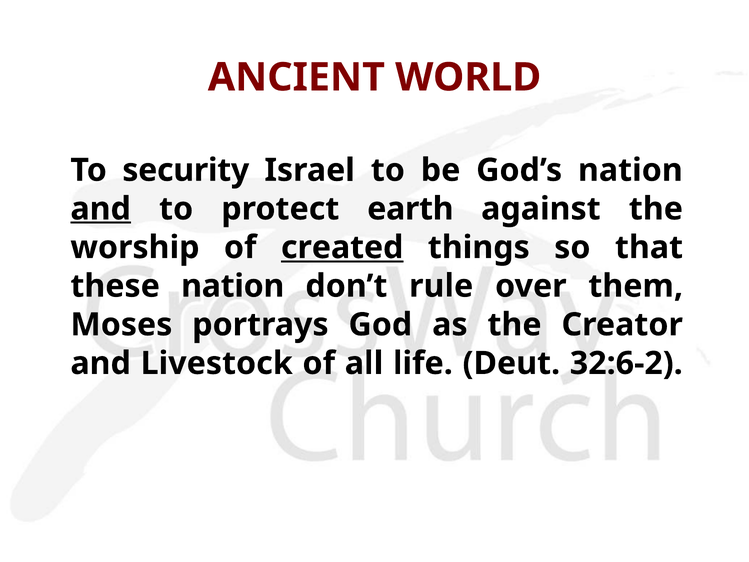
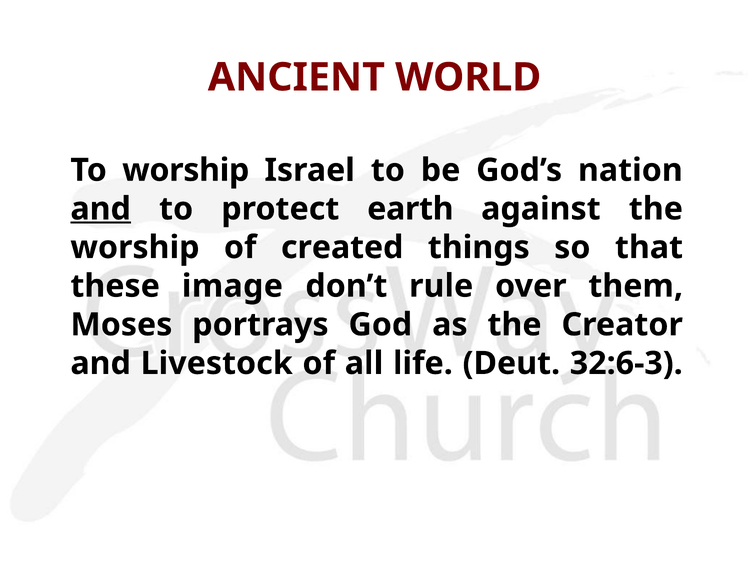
To security: security -> worship
created underline: present -> none
these nation: nation -> image
32:6-2: 32:6-2 -> 32:6-3
